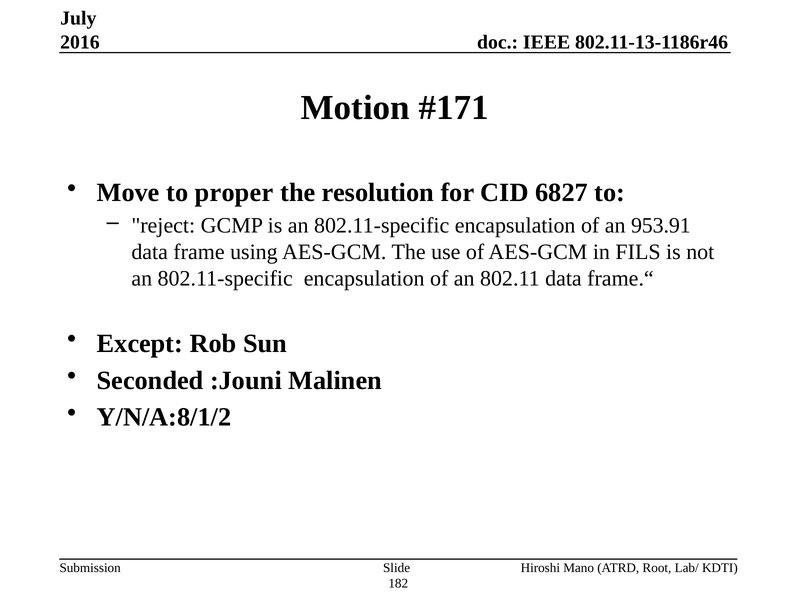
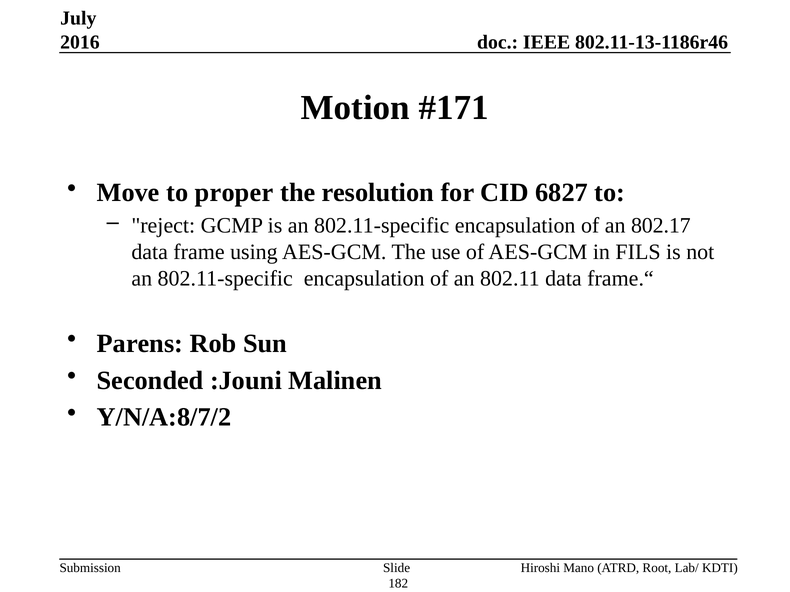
953.91: 953.91 -> 802.17
Except: Except -> Parens
Y/N/A:8/1/2: Y/N/A:8/1/2 -> Y/N/A:8/7/2
